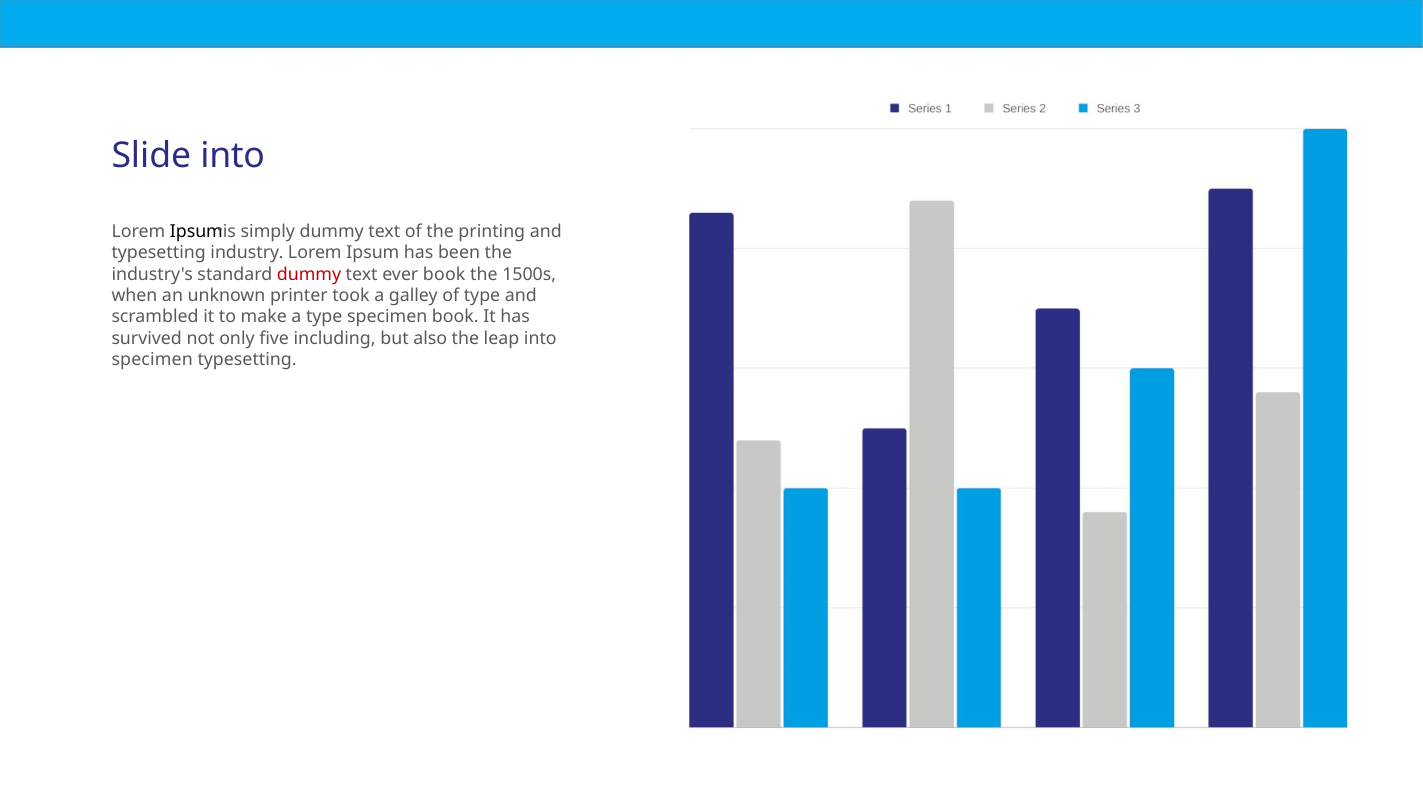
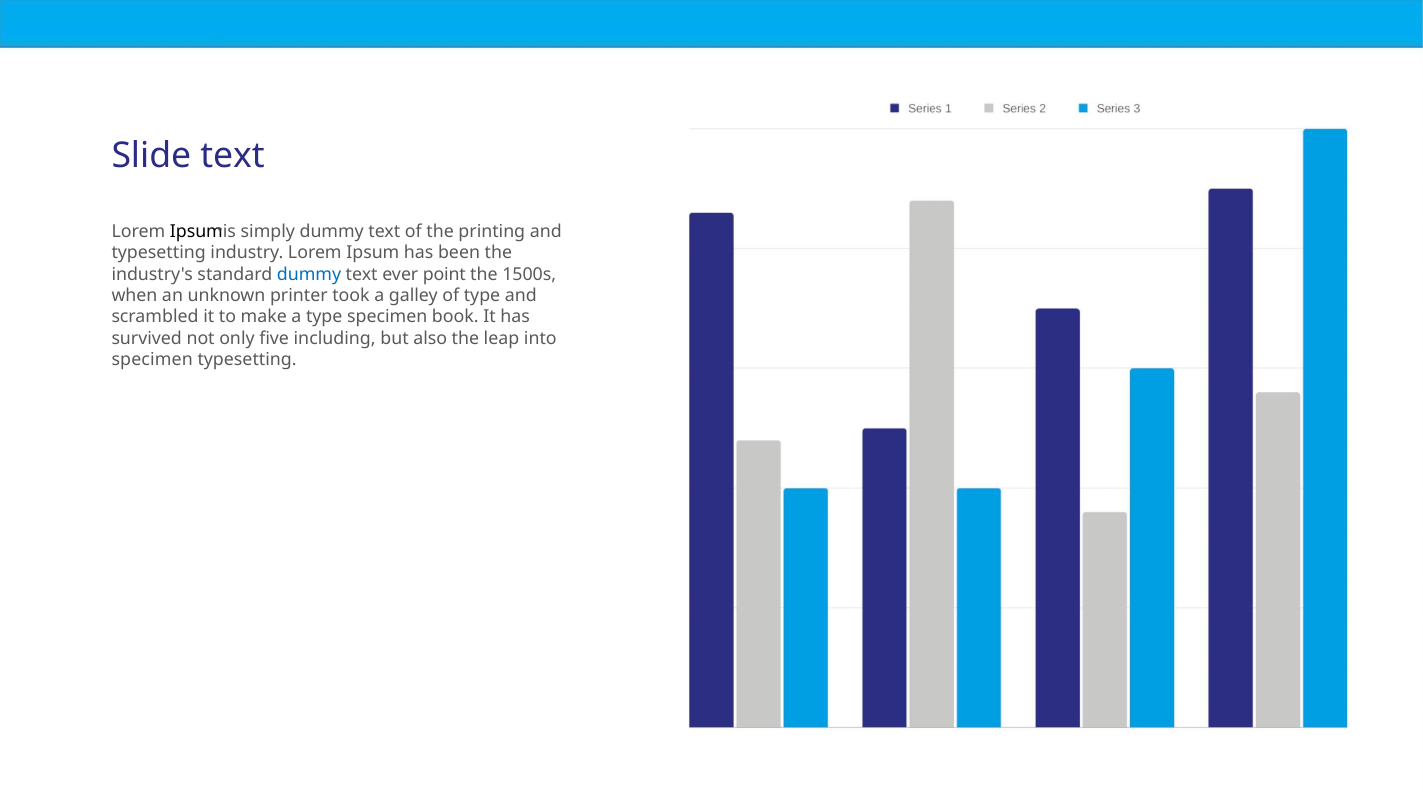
Slide into: into -> text
dummy at (309, 275) colour: red -> blue
ever book: book -> point
